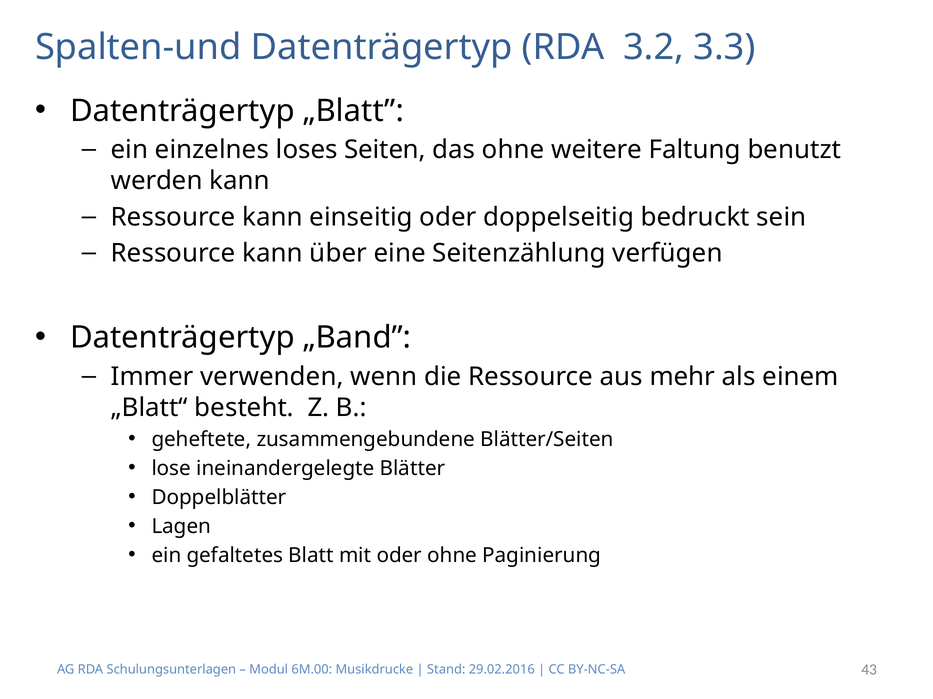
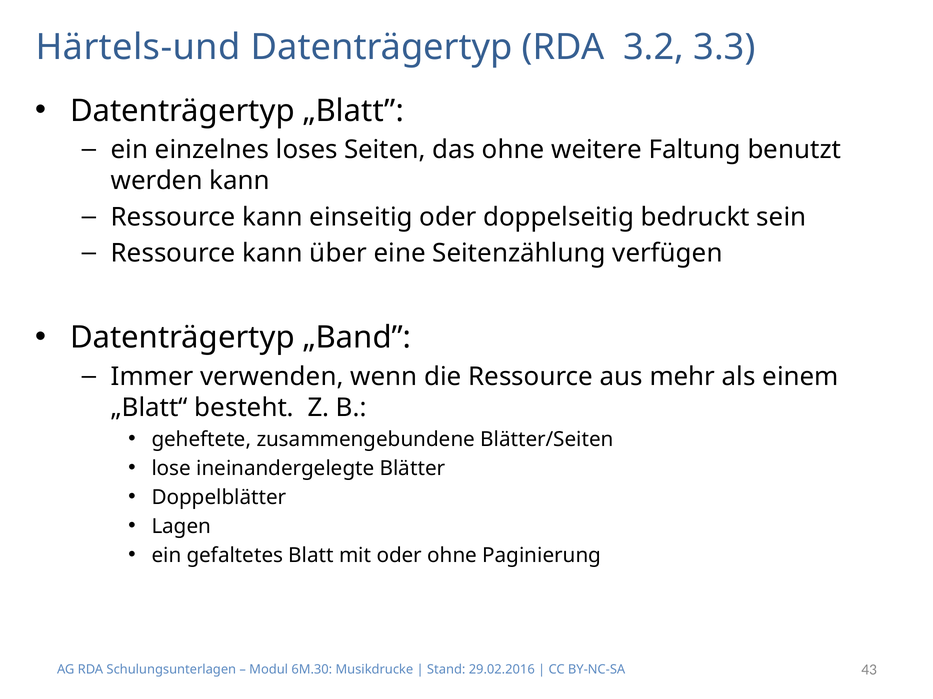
Spalten-und: Spalten-und -> Härtels-und
6M.00: 6M.00 -> 6M.30
